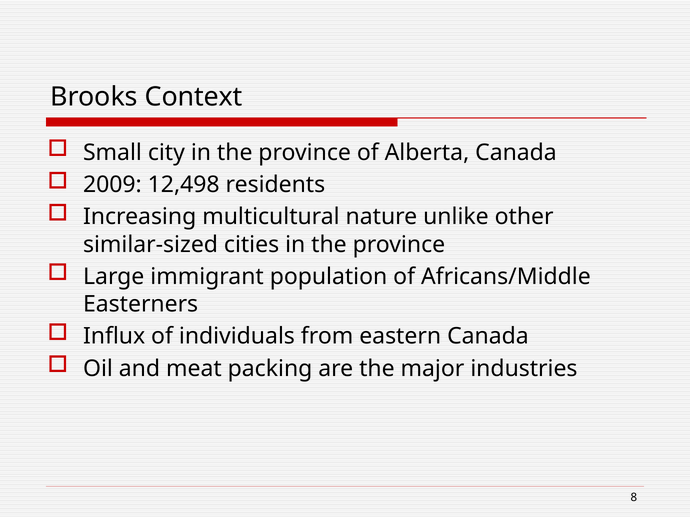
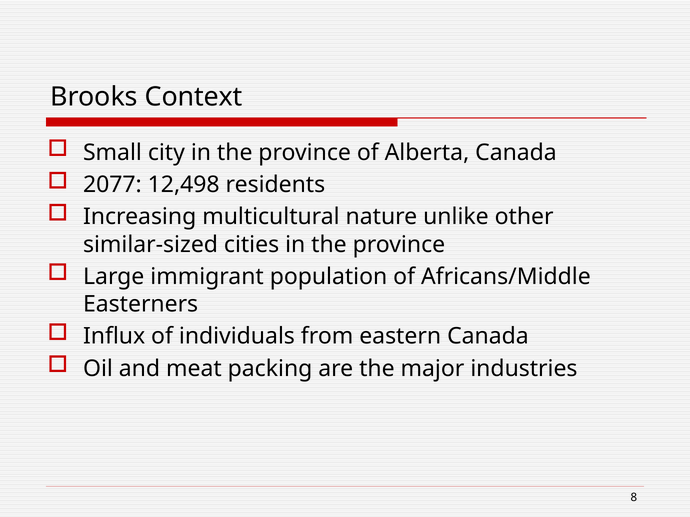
2009: 2009 -> 2077
